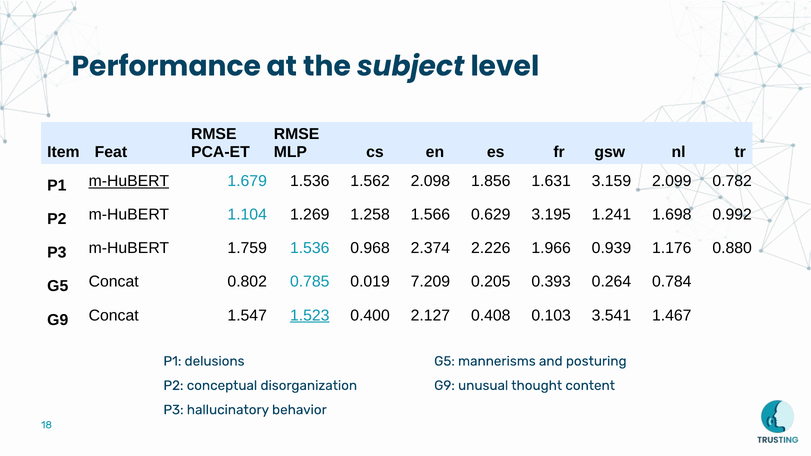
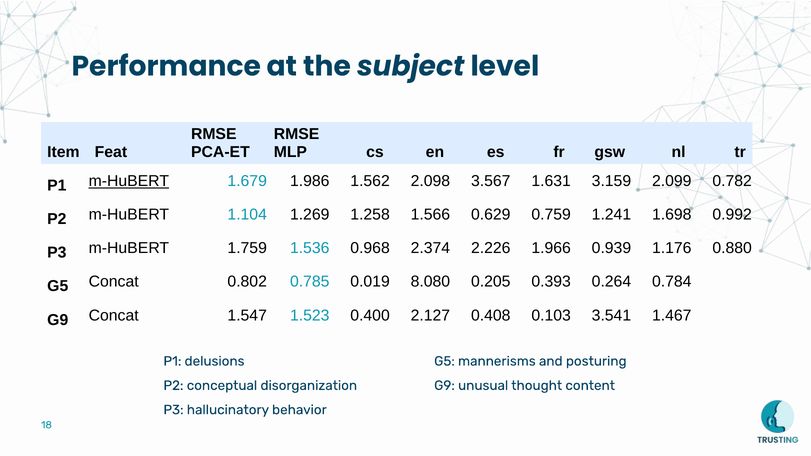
1.679 1.536: 1.536 -> 1.986
1.856: 1.856 -> 3.567
3.195: 3.195 -> 0.759
7.209: 7.209 -> 8.080
1.523 underline: present -> none
